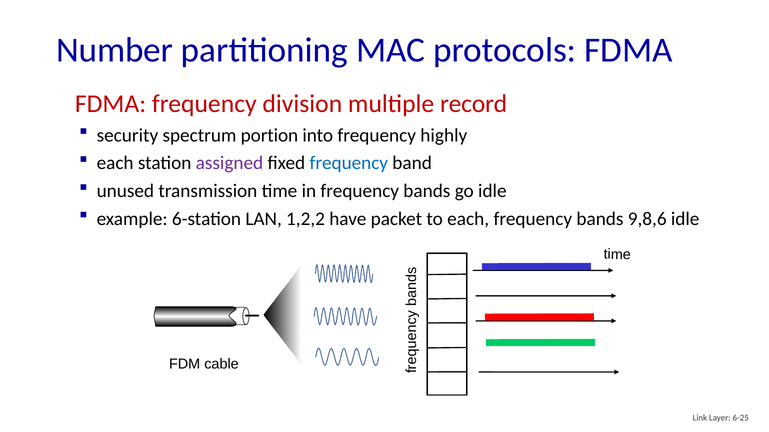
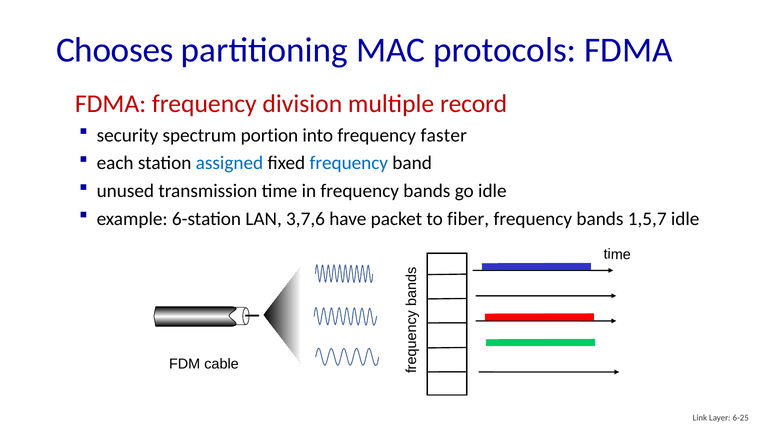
Number: Number -> Chooses
highly: highly -> faster
assigned colour: purple -> blue
1,2,2: 1,2,2 -> 3,7,6
to each: each -> fiber
9,8,6: 9,8,6 -> 1,5,7
